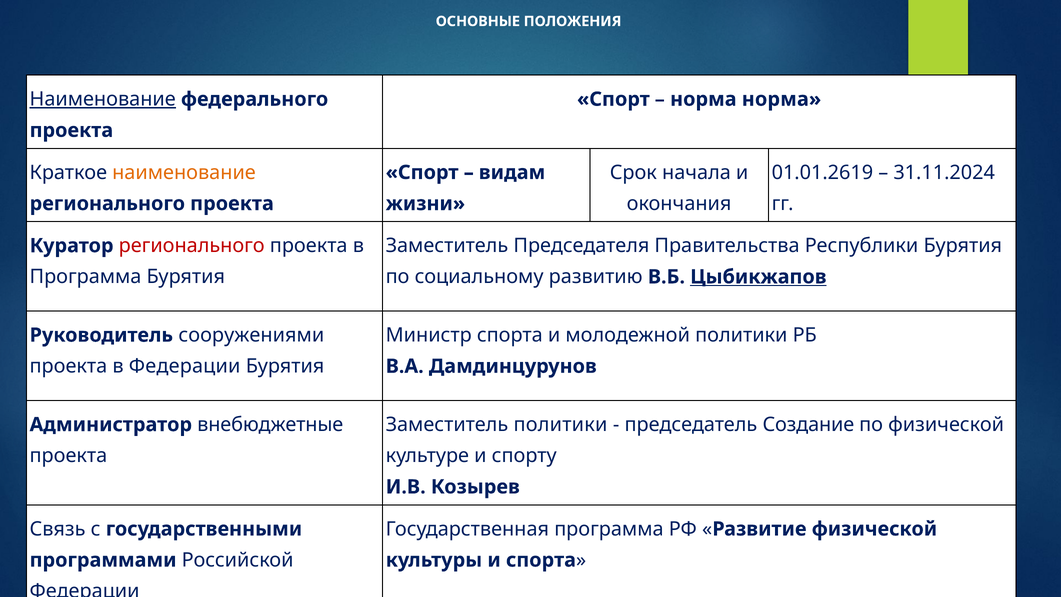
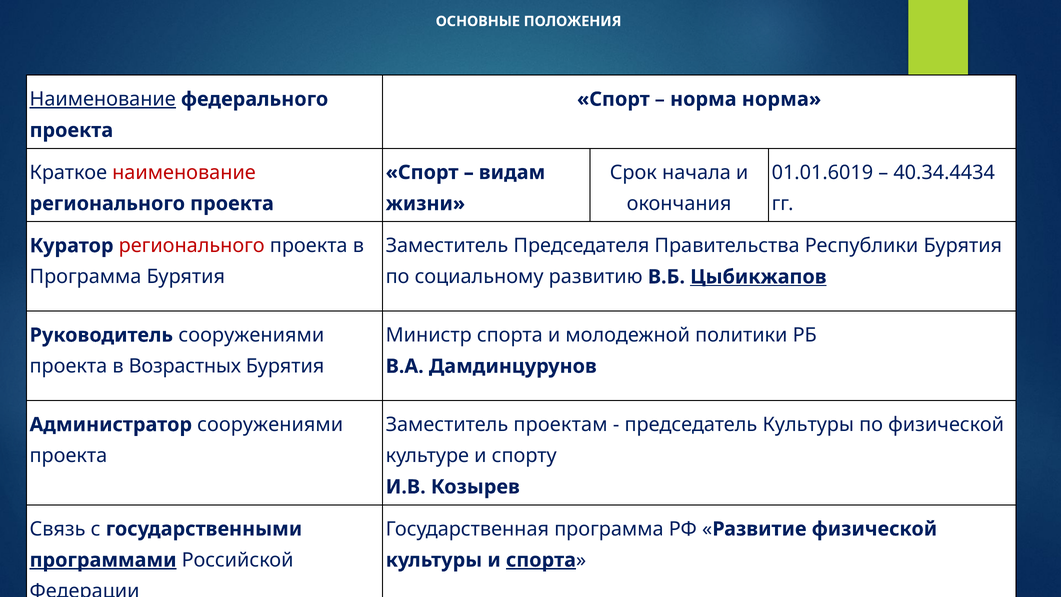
наименование at (184, 172) colour: orange -> red
01.01.2619: 01.01.2619 -> 01.01.6019
31.11.2024: 31.11.2024 -> 40.34.4434
в Федерации: Федерации -> Возрастных
Заместитель политики: политики -> проектам
председатель Создание: Создание -> Культуры
Администратор внебюджетные: внебюджетные -> сооружениями
программами underline: none -> present
спорта at (541, 560) underline: none -> present
